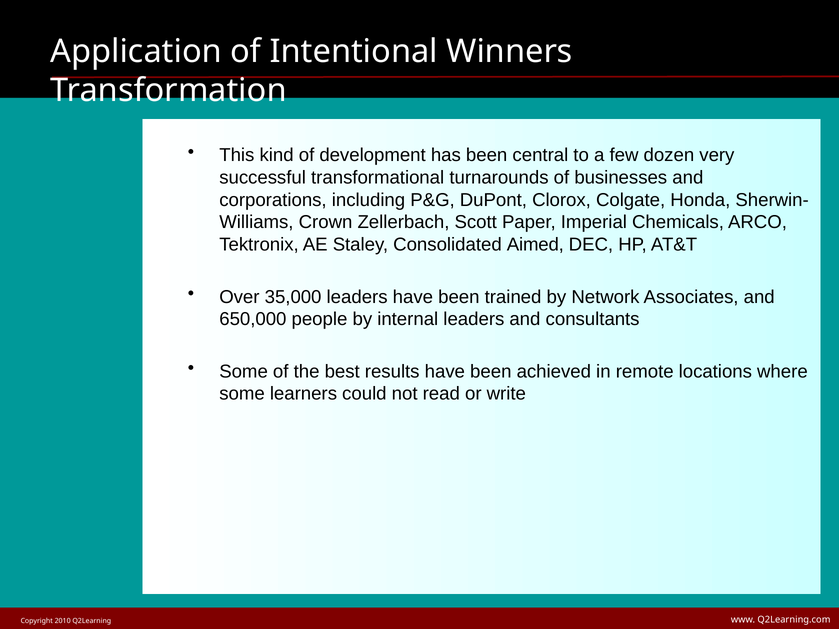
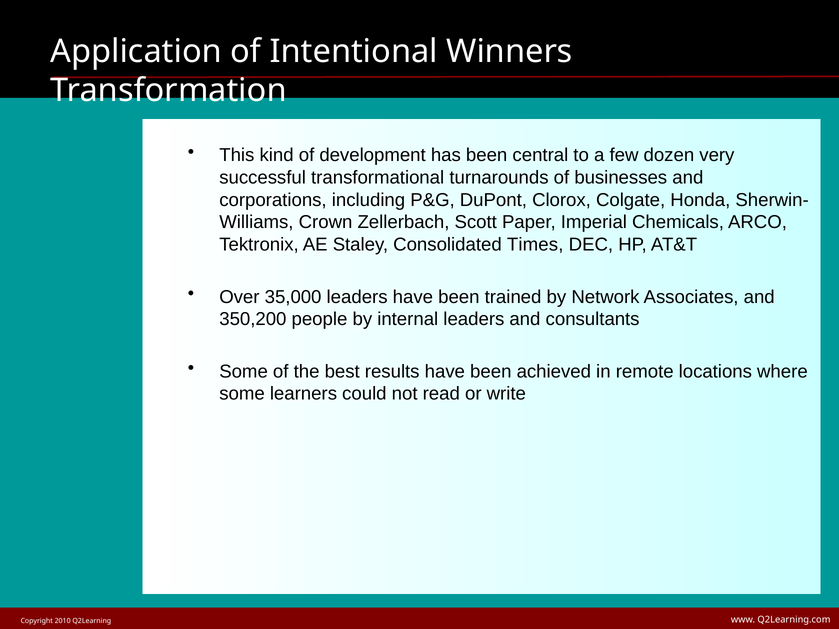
Aimed: Aimed -> Times
650,000: 650,000 -> 350,200
